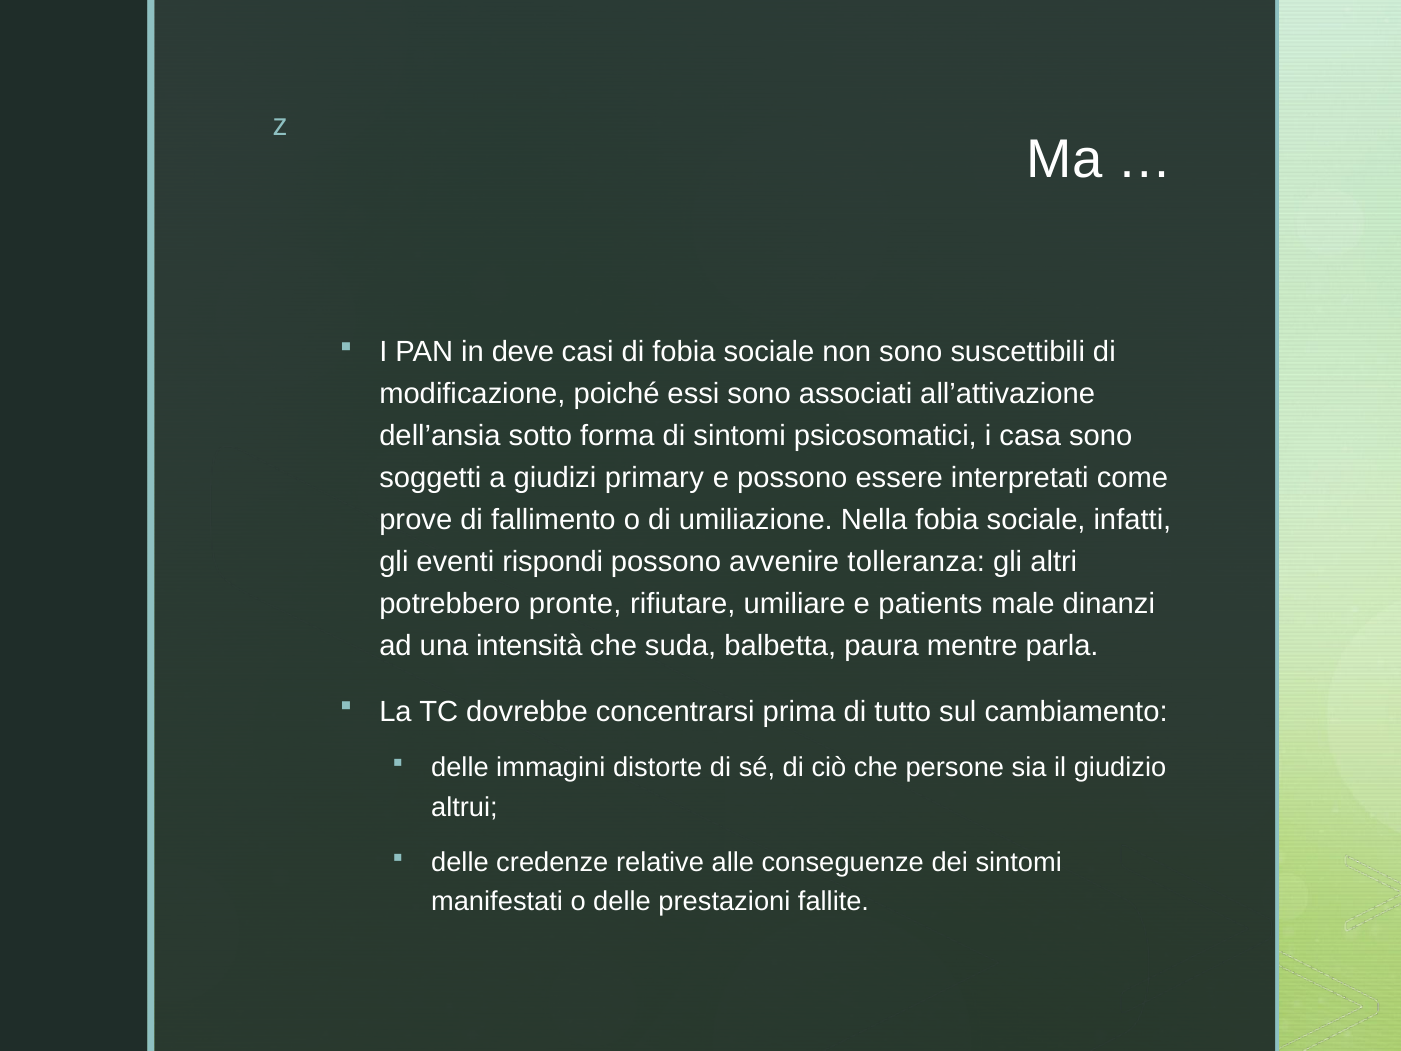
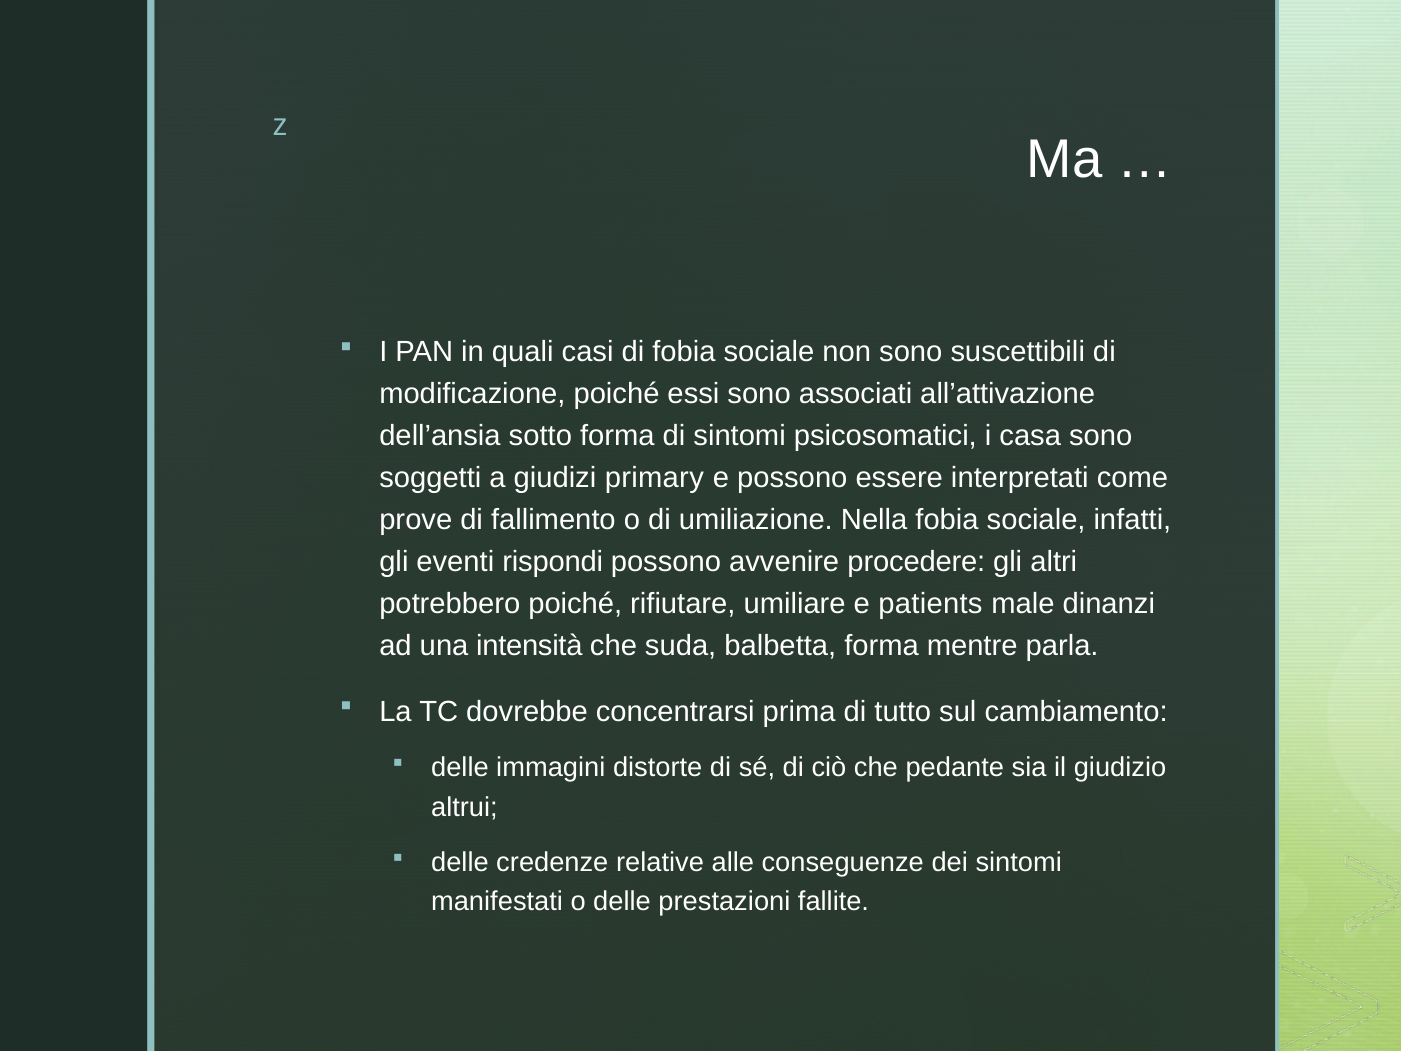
deve: deve -> quali
tolleranza: tolleranza -> procedere
potrebbero pronte: pronte -> poiché
balbetta paura: paura -> forma
persone: persone -> pedante
